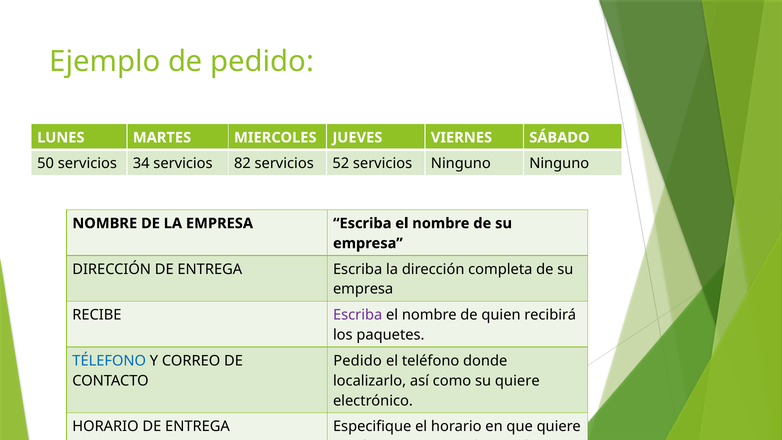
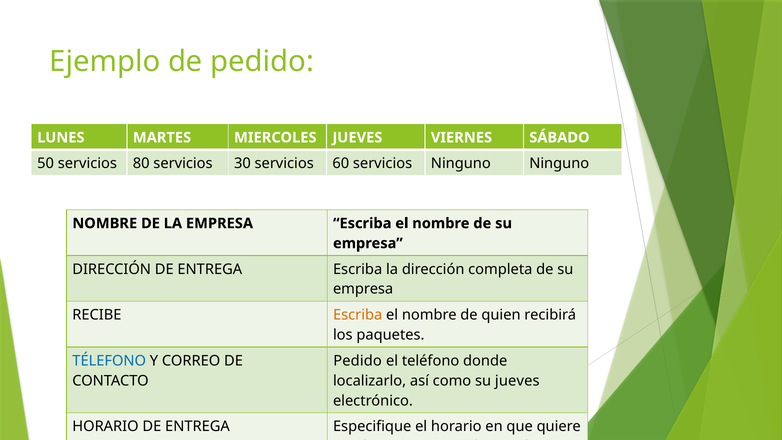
34: 34 -> 80
82: 82 -> 30
52: 52 -> 60
Escriba at (358, 315) colour: purple -> orange
su quiere: quiere -> jueves
